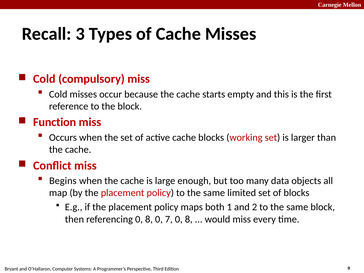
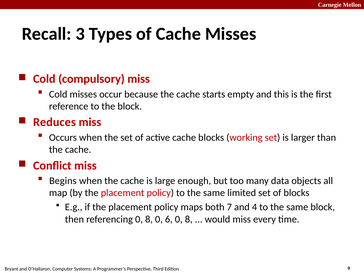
Function: Function -> Reduces
1: 1 -> 7
2: 2 -> 4
7: 7 -> 6
